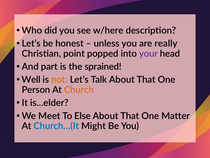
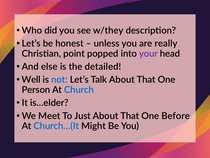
w/here: w/here -> w/they
part: part -> else
sprained: sprained -> detailed
not colour: orange -> blue
Church colour: orange -> blue
Else: Else -> Just
Matter: Matter -> Before
